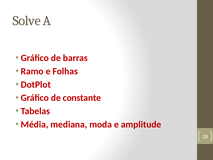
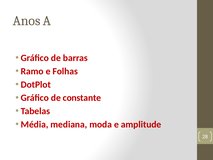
Solve: Solve -> Anos
